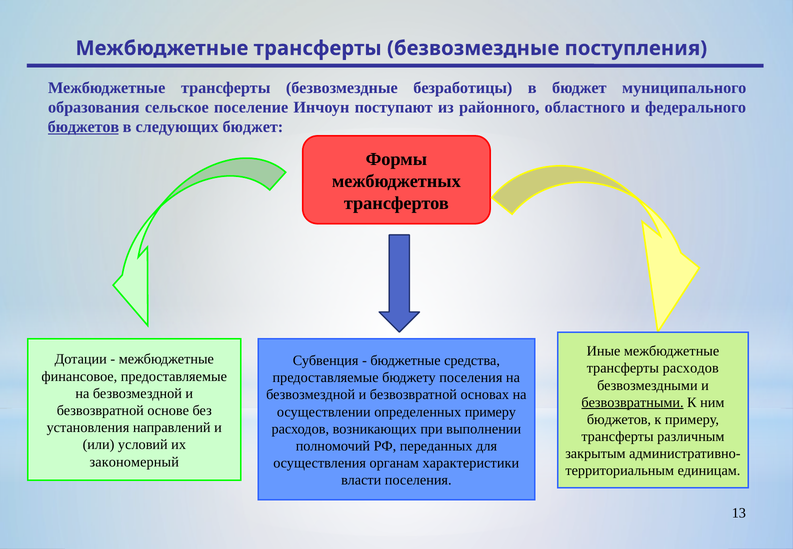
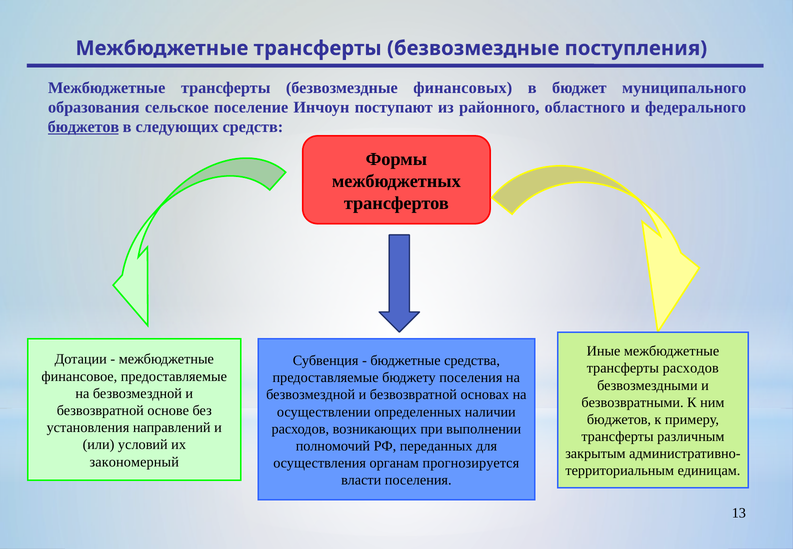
безработицы: безработицы -> финансовых
следующих бюджет: бюджет -> средств
безвозвратными underline: present -> none
определенных примеру: примеру -> наличии
характеристики: характеристики -> прогнозируется
